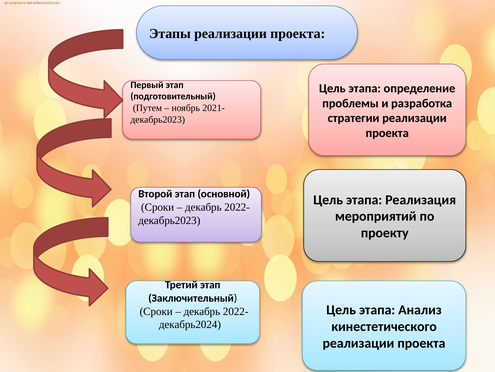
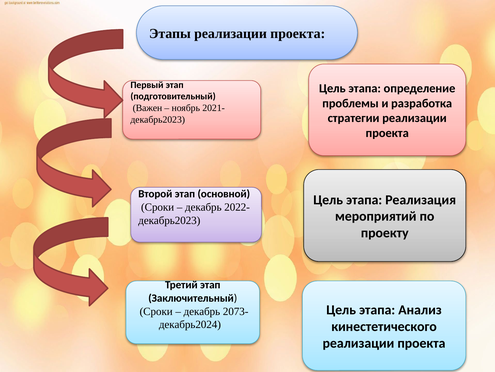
Путем: Путем -> Важен
2022- at (236, 311): 2022- -> 2073-
